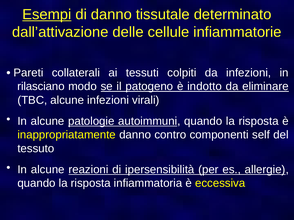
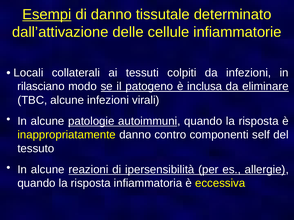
Pareti: Pareti -> Locali
indotto: indotto -> inclusa
